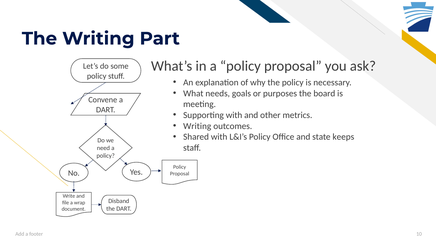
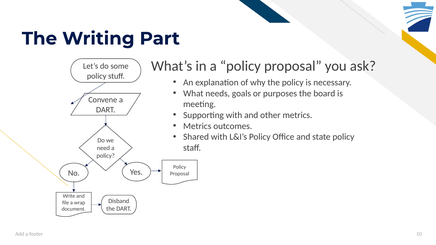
Writing at (197, 126): Writing -> Metrics
state keeps: keeps -> policy
